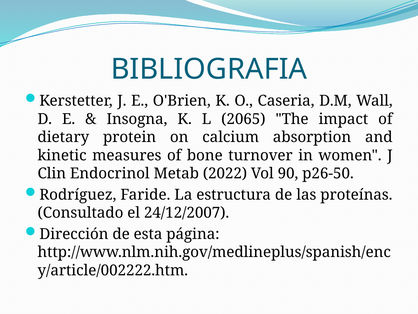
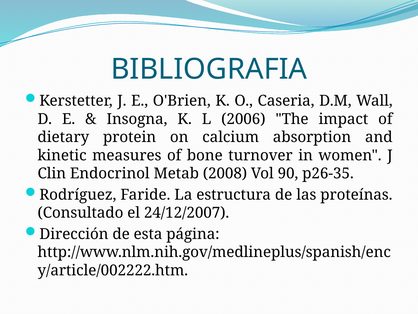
2065: 2065 -> 2006
2022: 2022 -> 2008
p26-50: p26-50 -> p26-35
